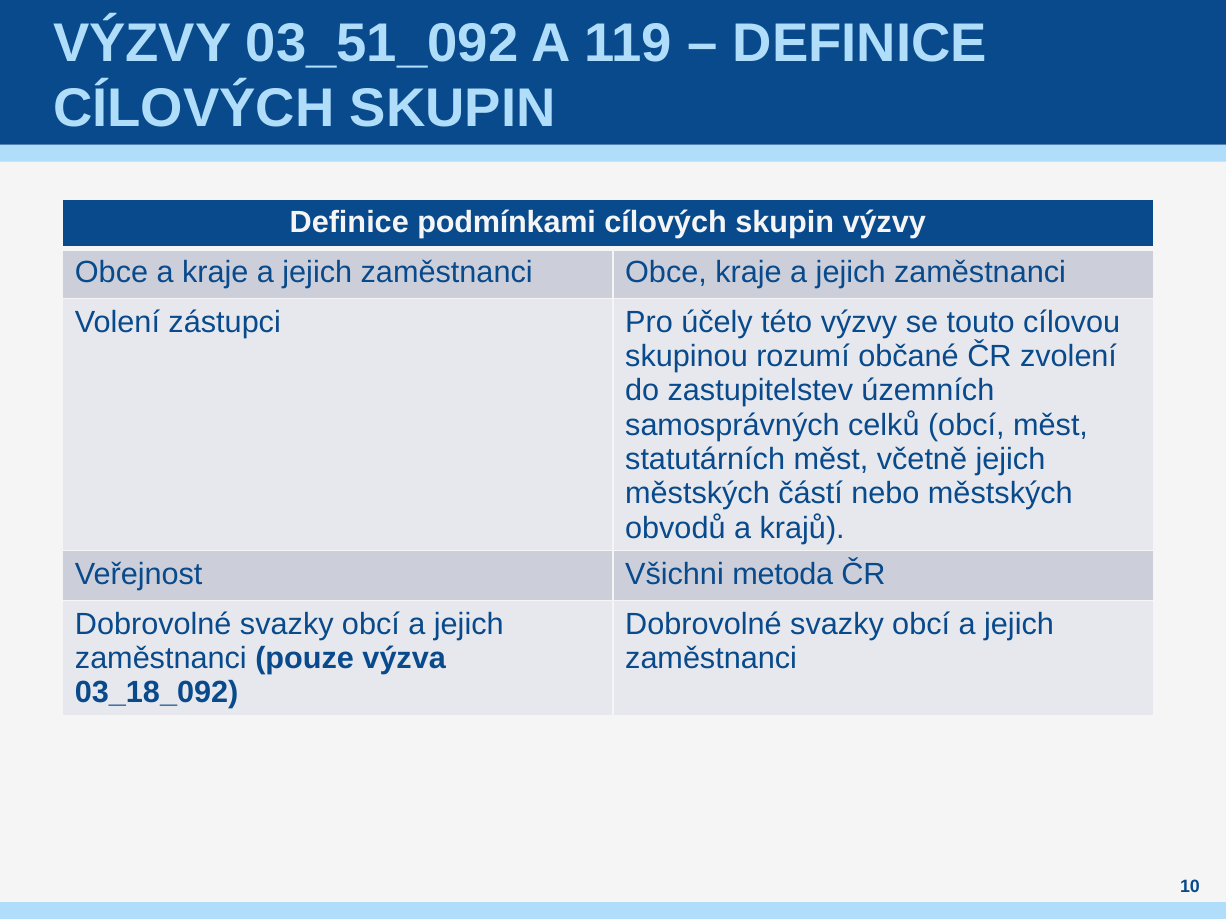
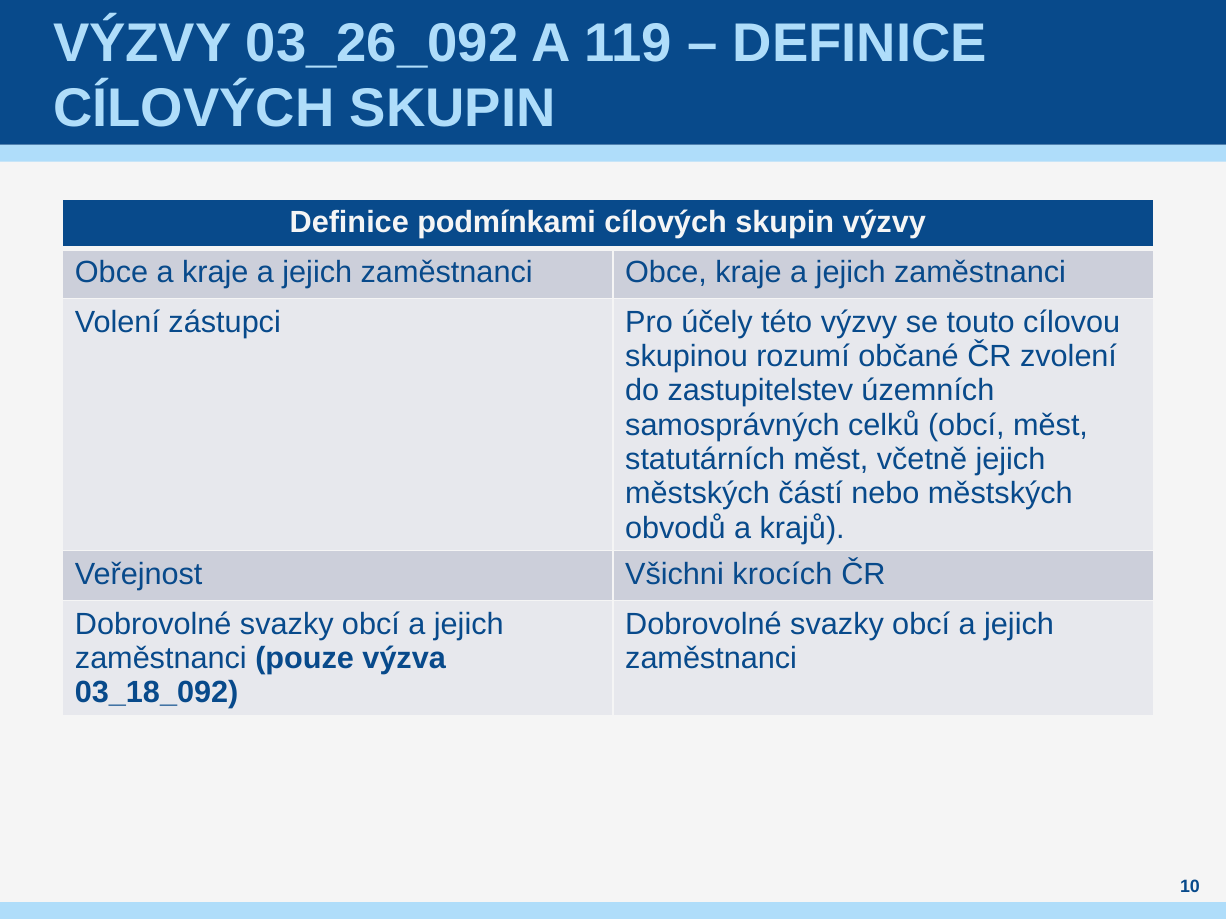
03_51_092: 03_51_092 -> 03_26_092
metoda: metoda -> krocích
